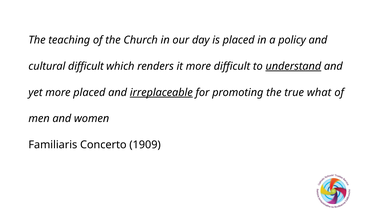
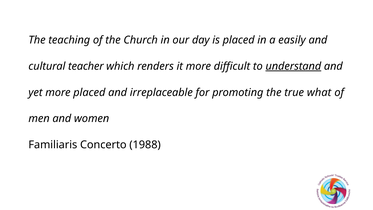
policy: policy -> easily
cultural difficult: difficult -> teacher
irreplaceable underline: present -> none
1909: 1909 -> 1988
